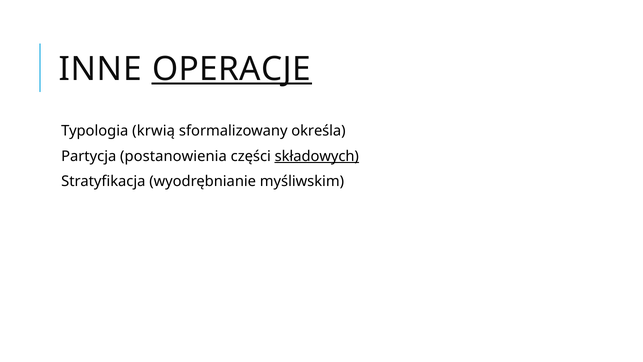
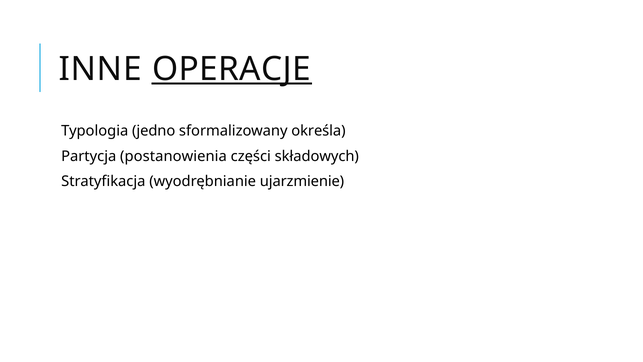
krwią: krwią -> jedno
składowych underline: present -> none
myśliwskim: myśliwskim -> ujarzmienie
